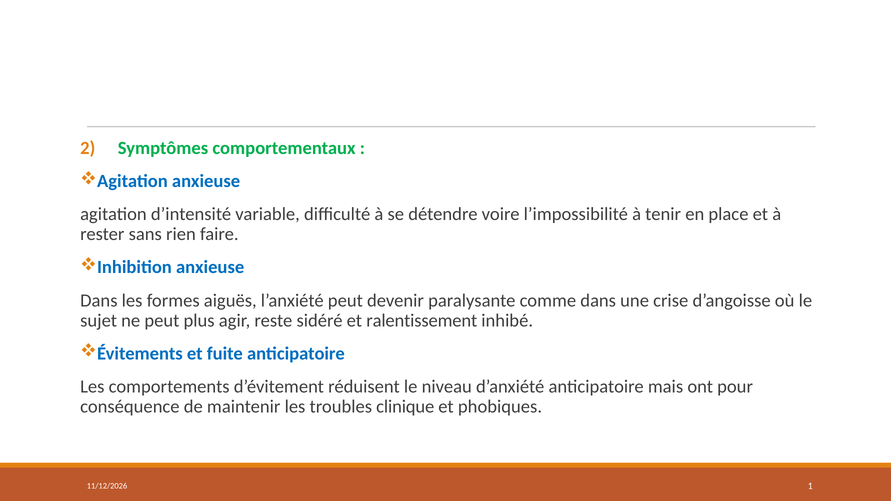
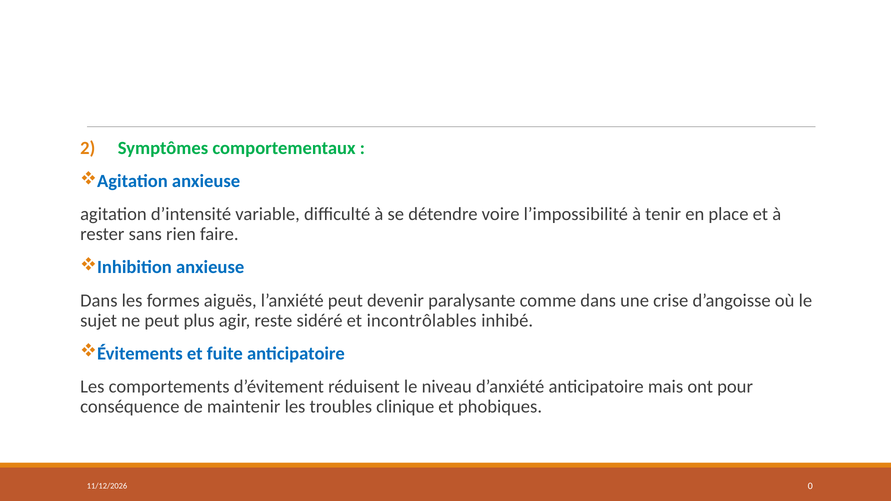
ralentissement: ralentissement -> incontrôlables
1: 1 -> 0
